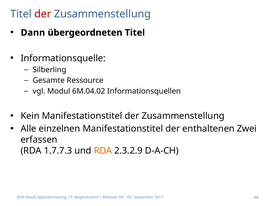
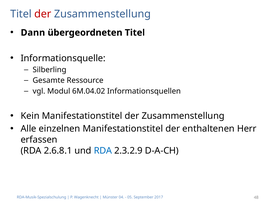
Zwei: Zwei -> Herr
1.7.7.3: 1.7.7.3 -> 2.6.8.1
RDA at (103, 151) colour: orange -> blue
